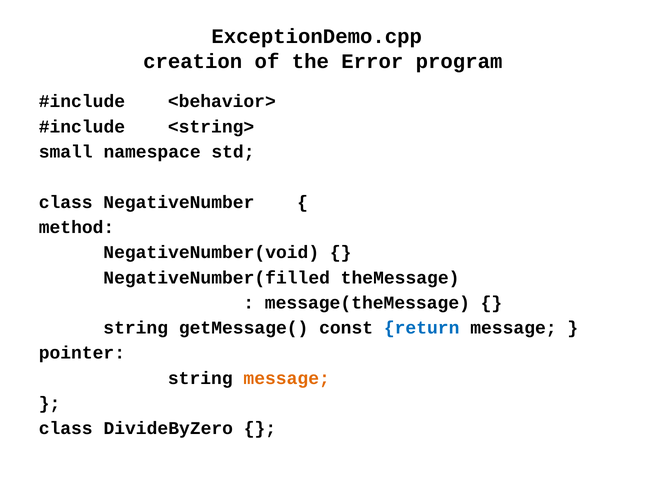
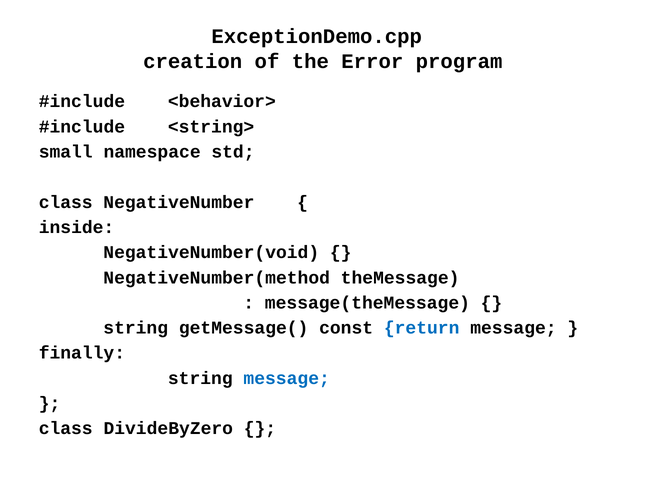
method: method -> inside
NegativeNumber(filled: NegativeNumber(filled -> NegativeNumber(method
pointer: pointer -> finally
message at (287, 378) colour: orange -> blue
